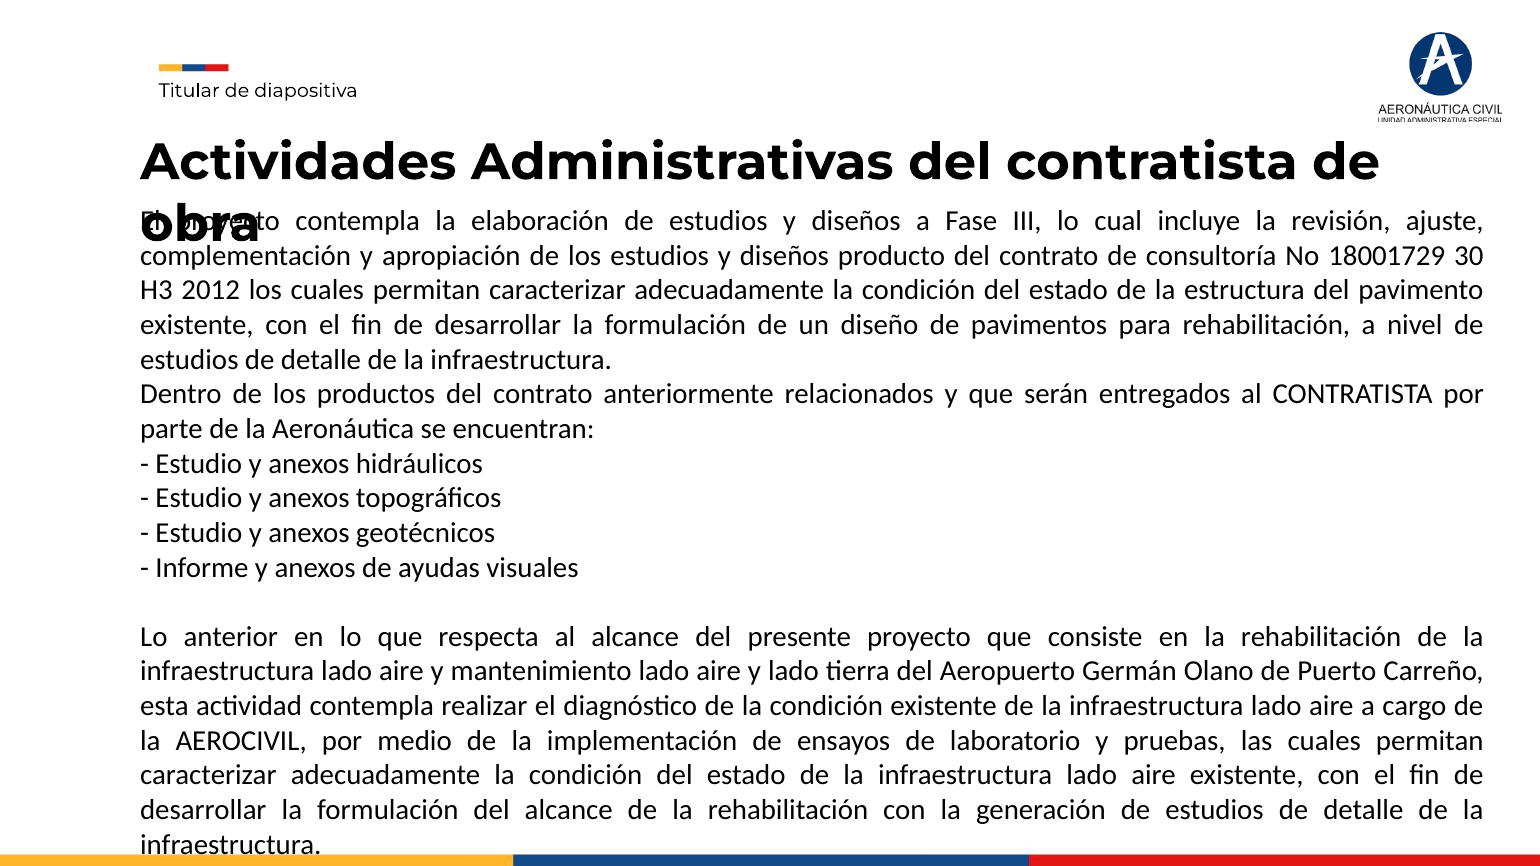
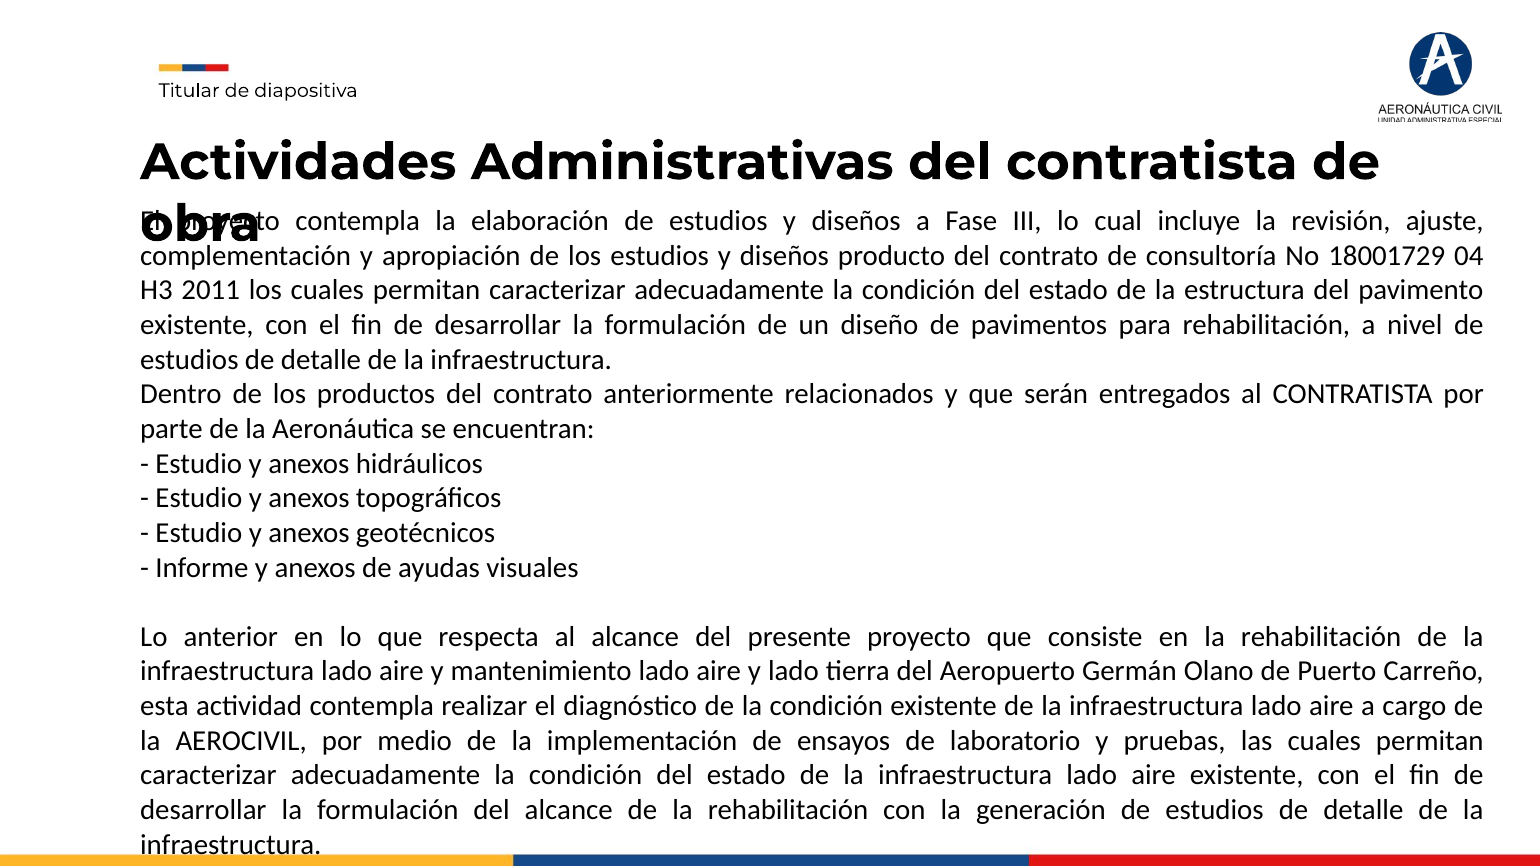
30: 30 -> 04
2012: 2012 -> 2011
